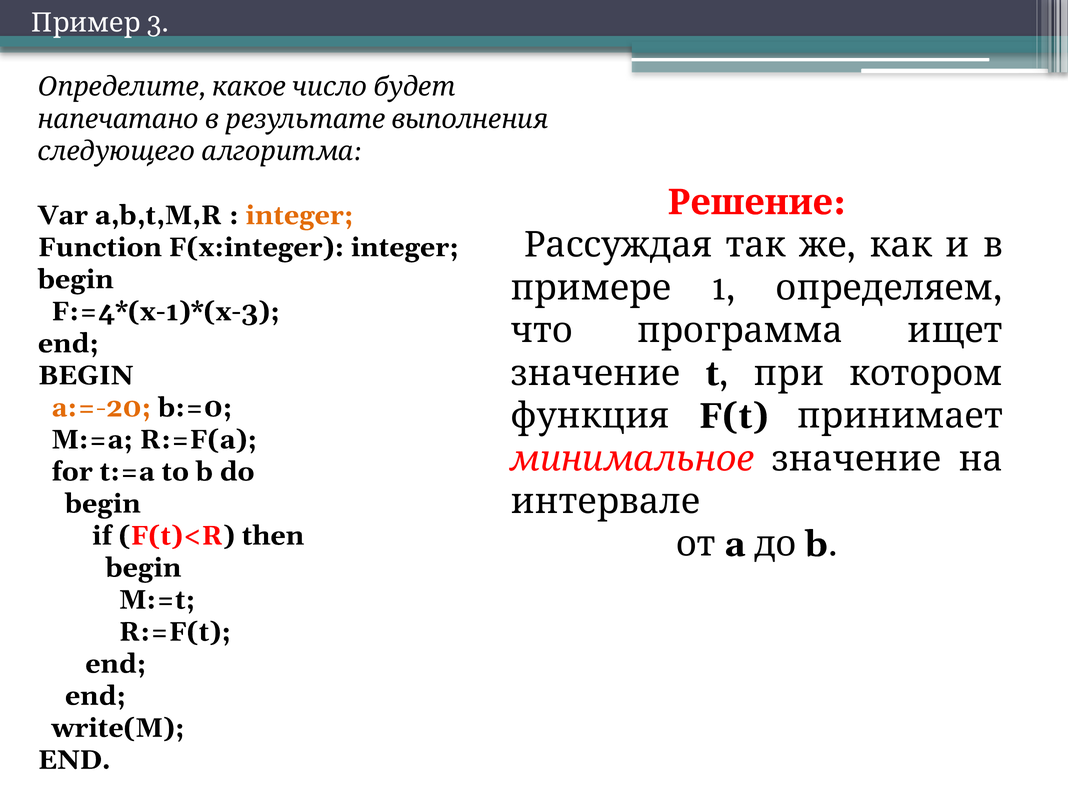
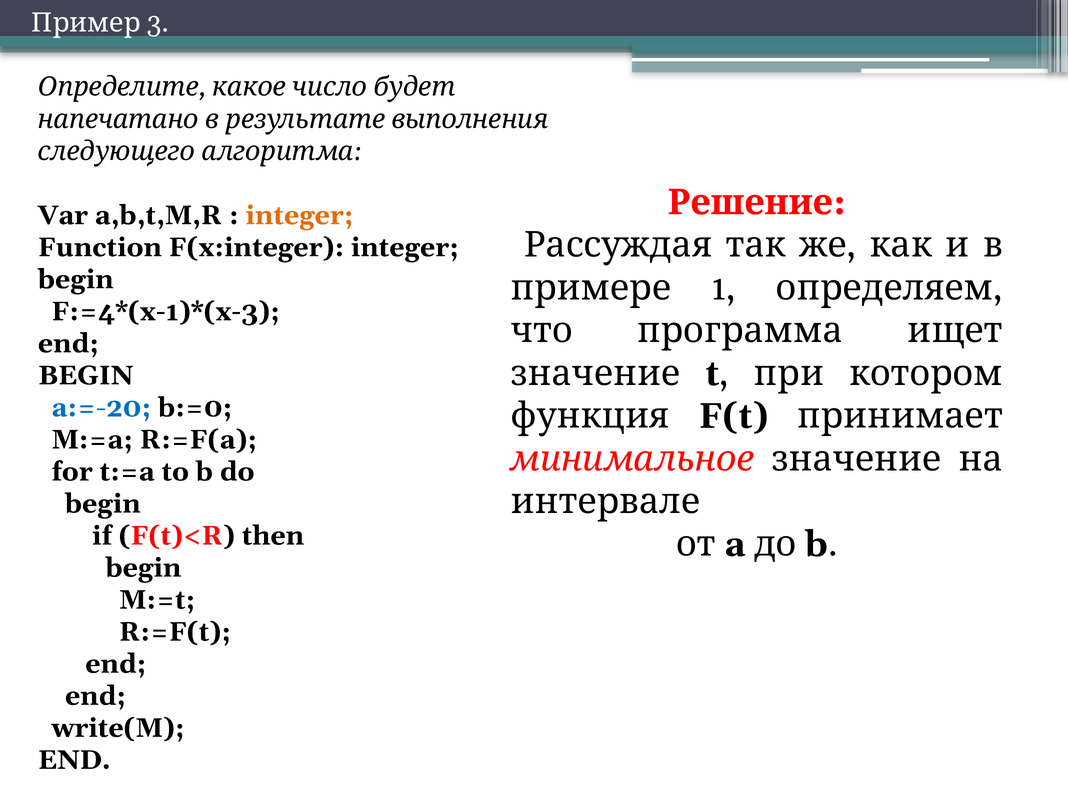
a:=-20 colour: orange -> blue
